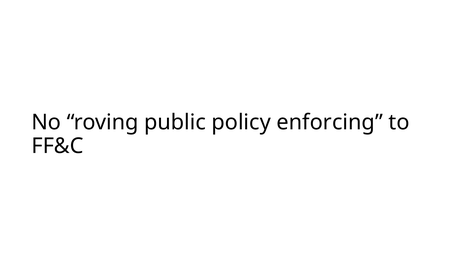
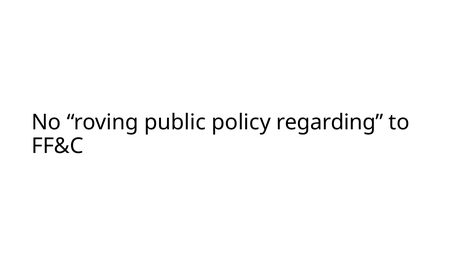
enforcing: enforcing -> regarding
